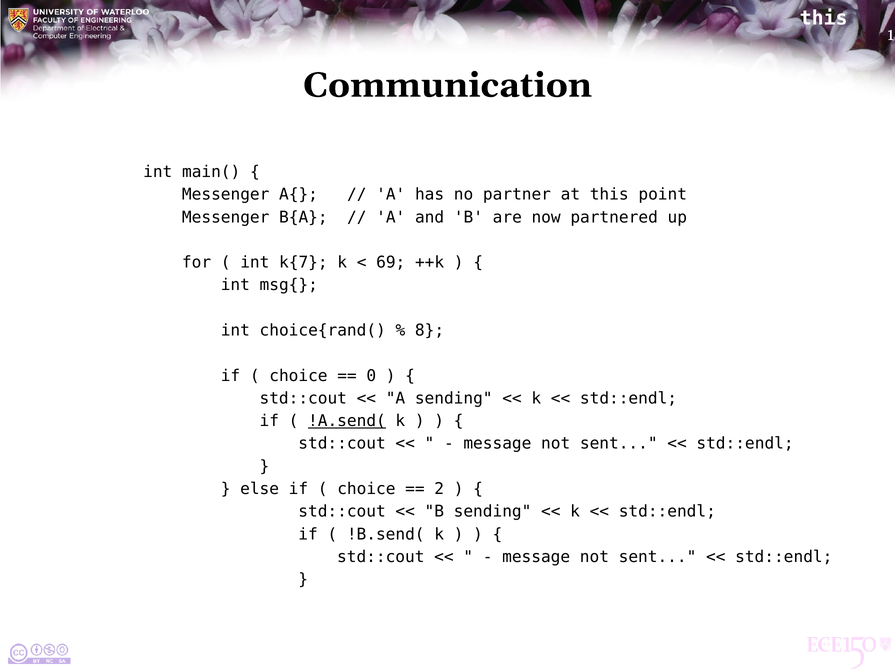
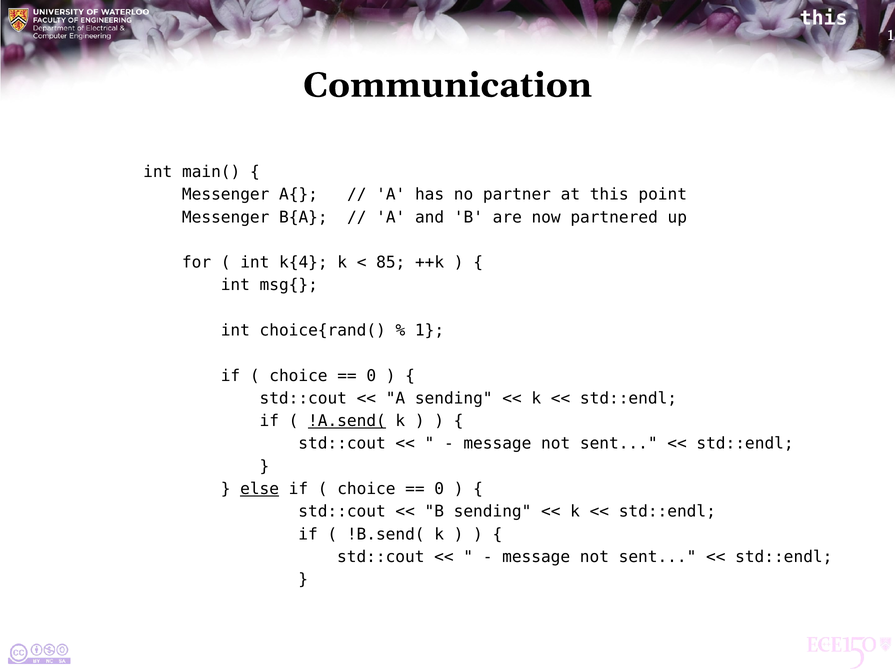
k{7: k{7 -> k{4
69: 69 -> 85
8: 8 -> 1
else underline: none -> present
2 at (439, 489): 2 -> 0
